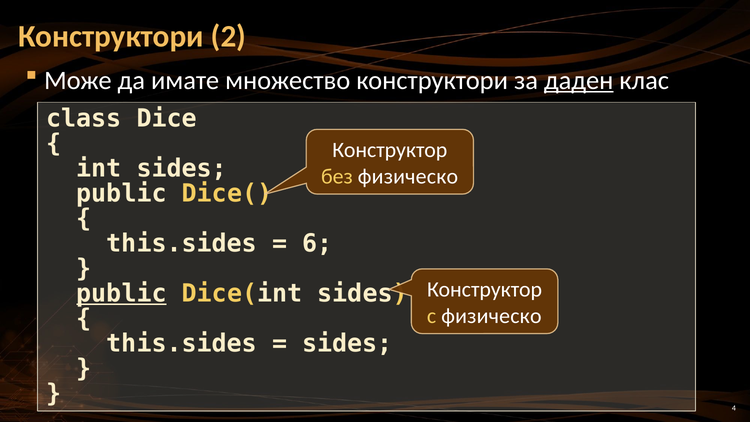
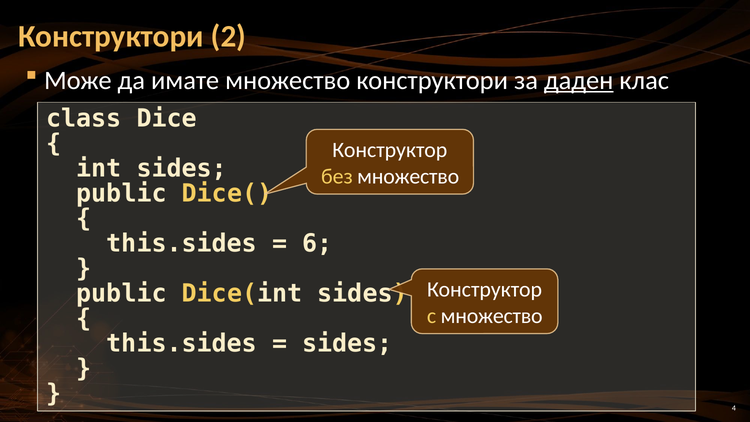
без физическо: физическо -> множество
public at (122, 293) underline: present -> none
с физическо: физическо -> множество
